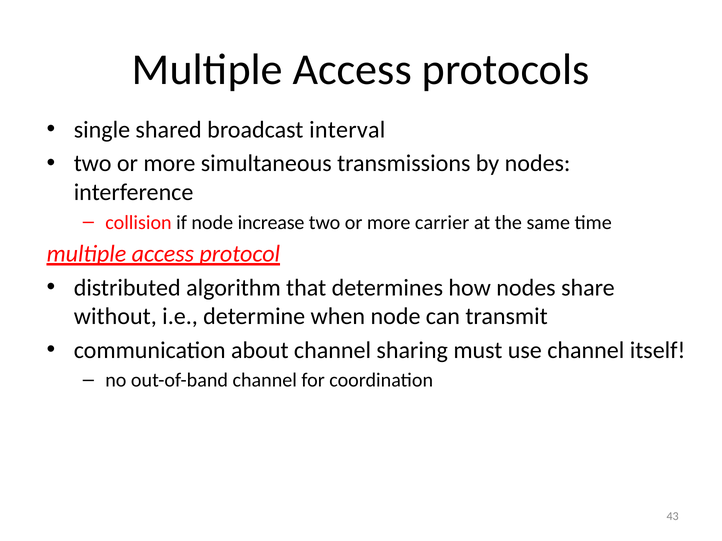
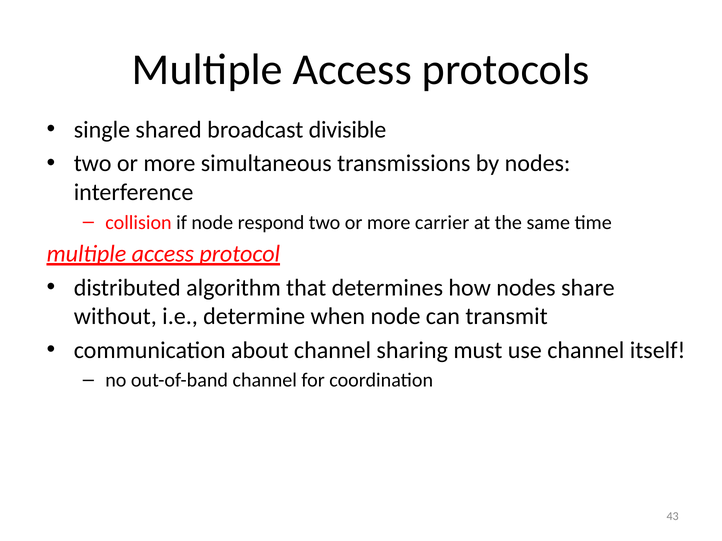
interval: interval -> divisible
increase: increase -> respond
